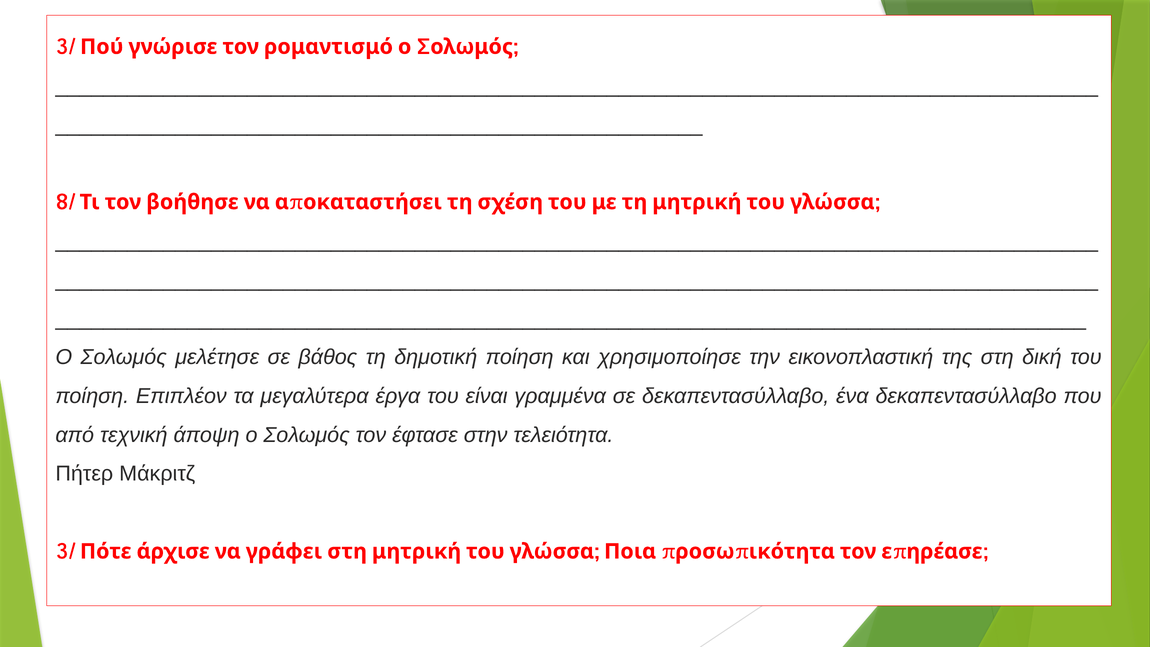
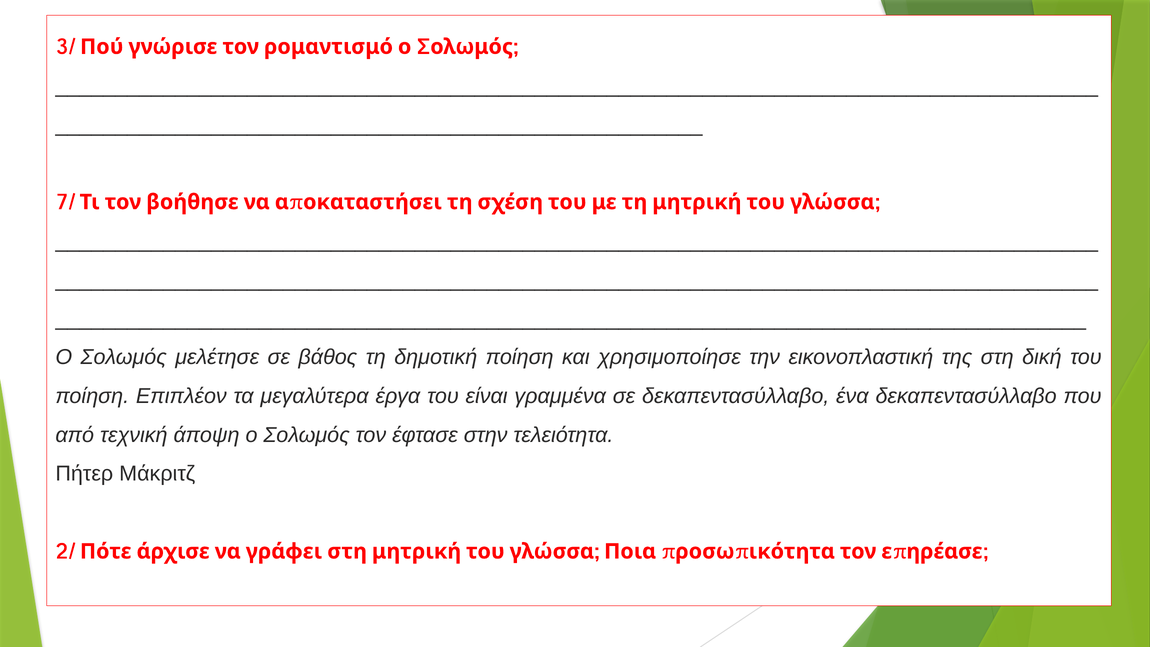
8/: 8/ -> 7/
3/ at (65, 551): 3/ -> 2/
